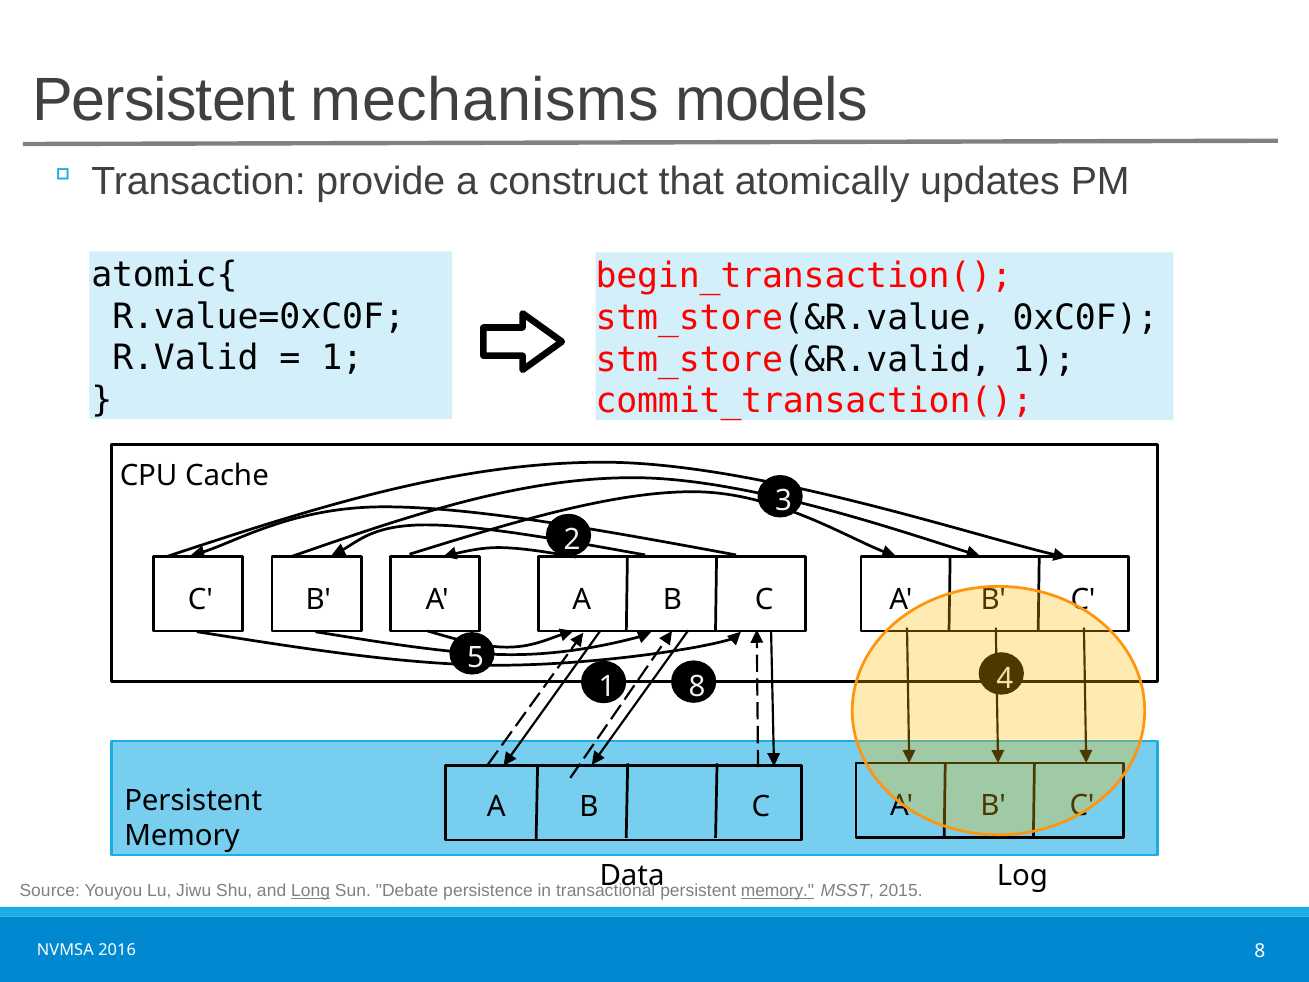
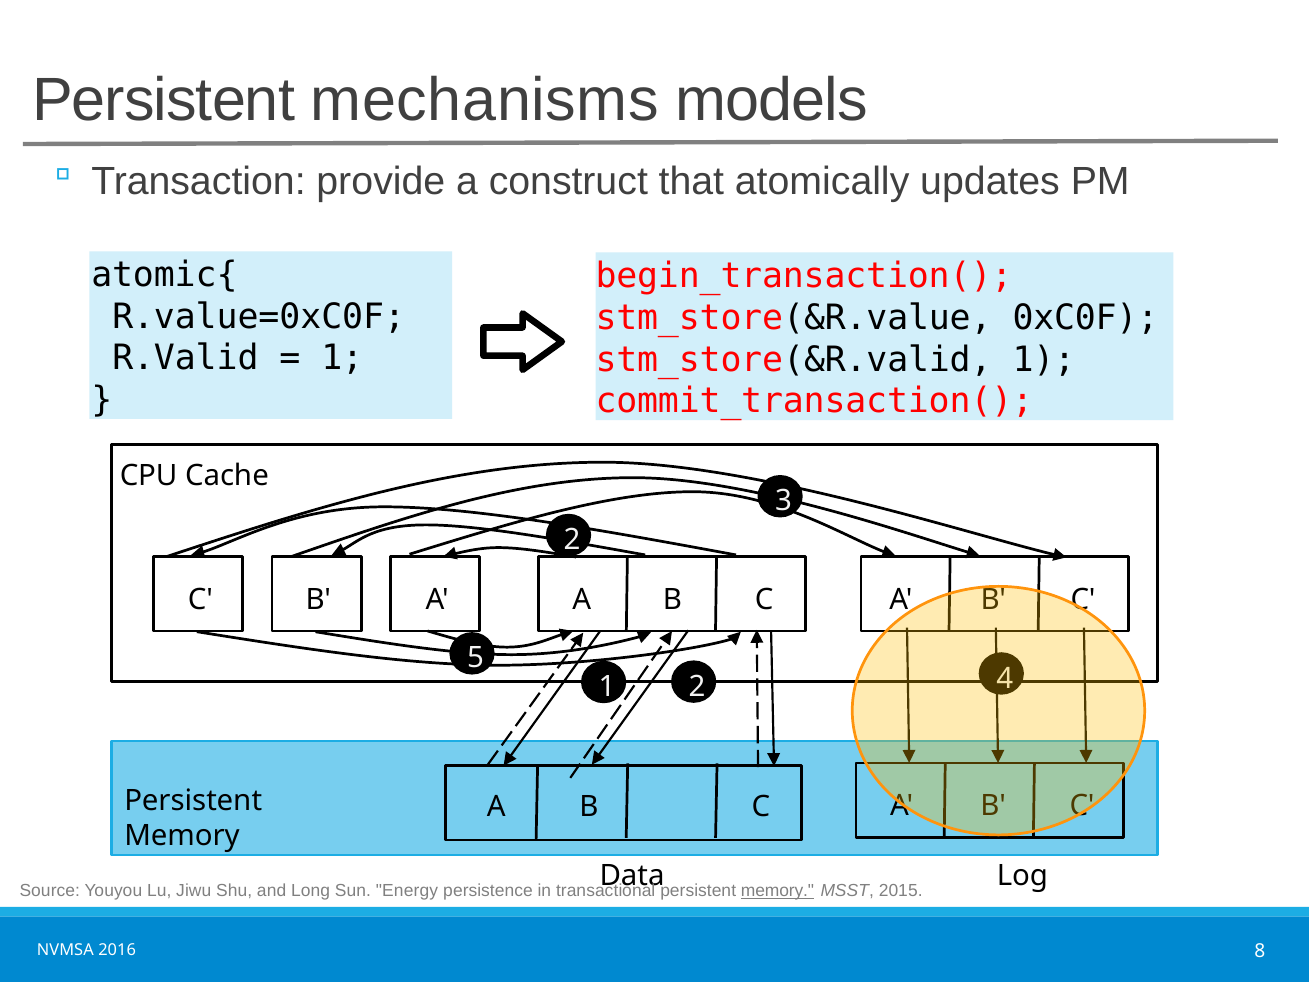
1 8: 8 -> 2
Long underline: present -> none
Debate: Debate -> Energy
